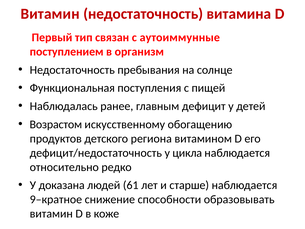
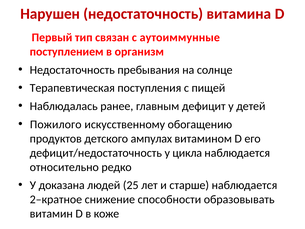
Витамин at (50, 14): Витамин -> Нарушен
Функциональная: Функциональная -> Терапевтическая
Возрастом: Возрастом -> Пожилого
региона: региона -> ампулах
61: 61 -> 25
9–кратное: 9–кратное -> 2–кратное
